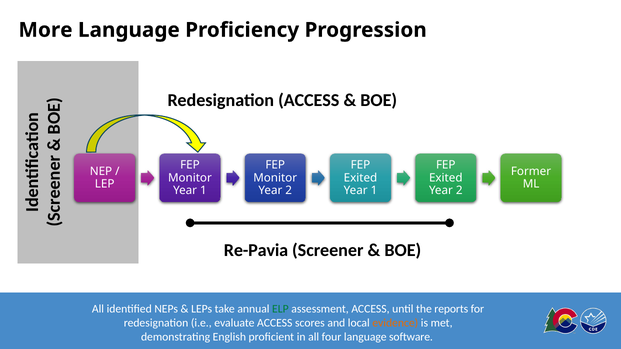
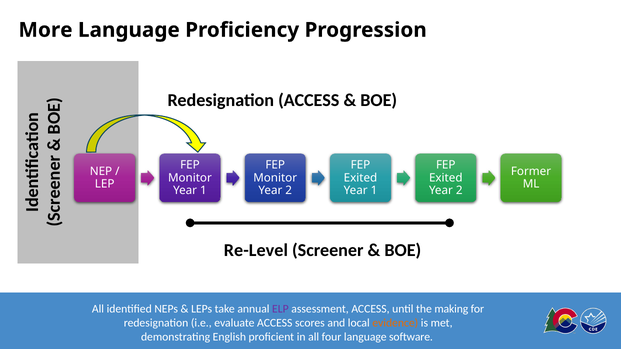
Re-Pavia: Re-Pavia -> Re-Level
ELP colour: green -> purple
reports: reports -> making
